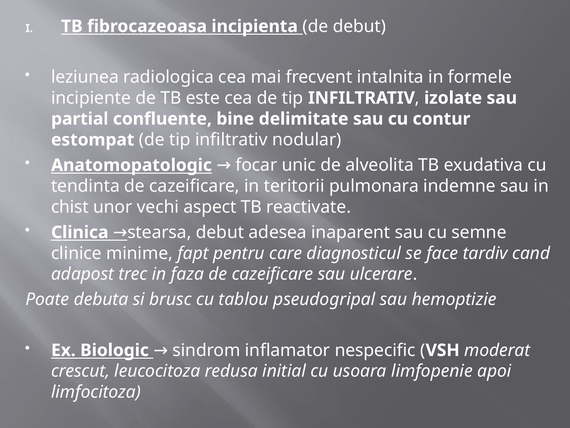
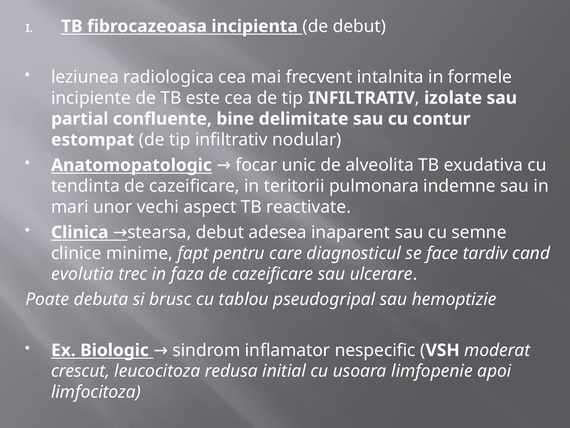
chist: chist -> mari
adapost: adapost -> evolutia
